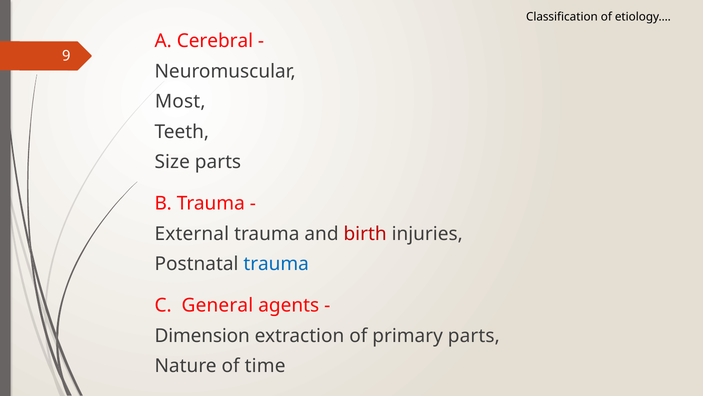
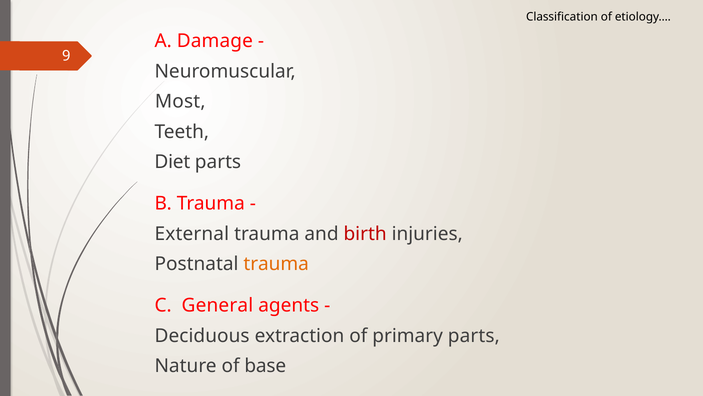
Cerebral: Cerebral -> Damage
Size: Size -> Diet
trauma at (276, 264) colour: blue -> orange
Dimension: Dimension -> Deciduous
time: time -> base
